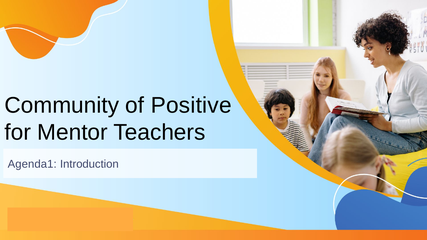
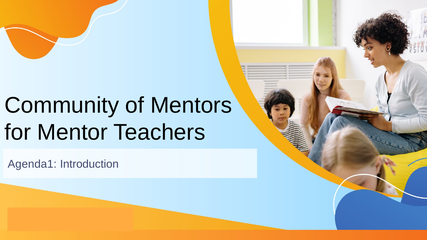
Positive: Positive -> Mentors
